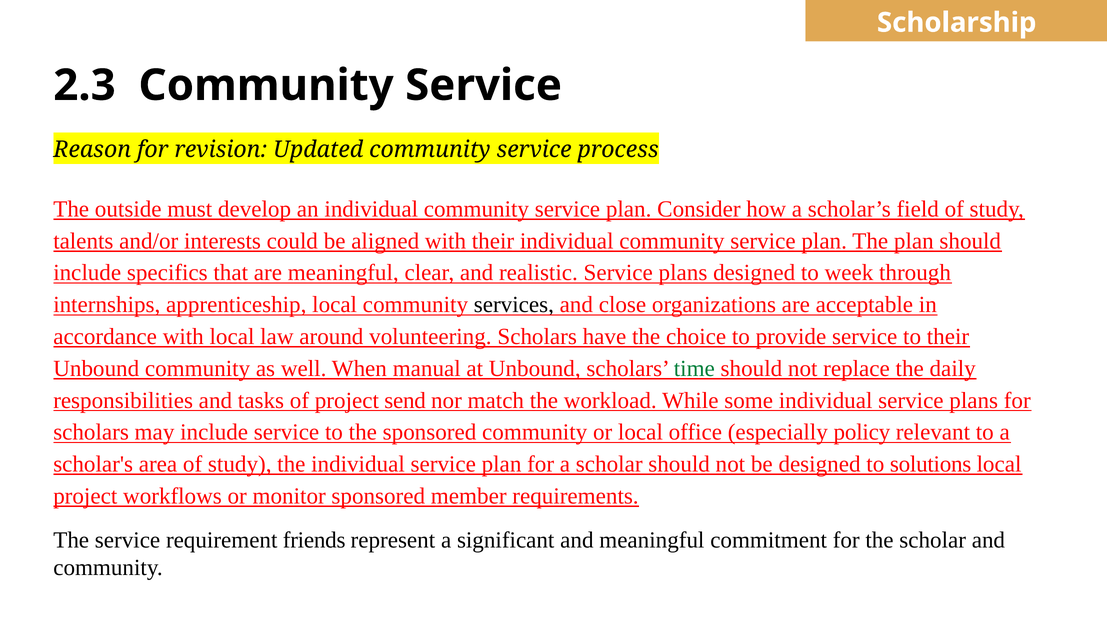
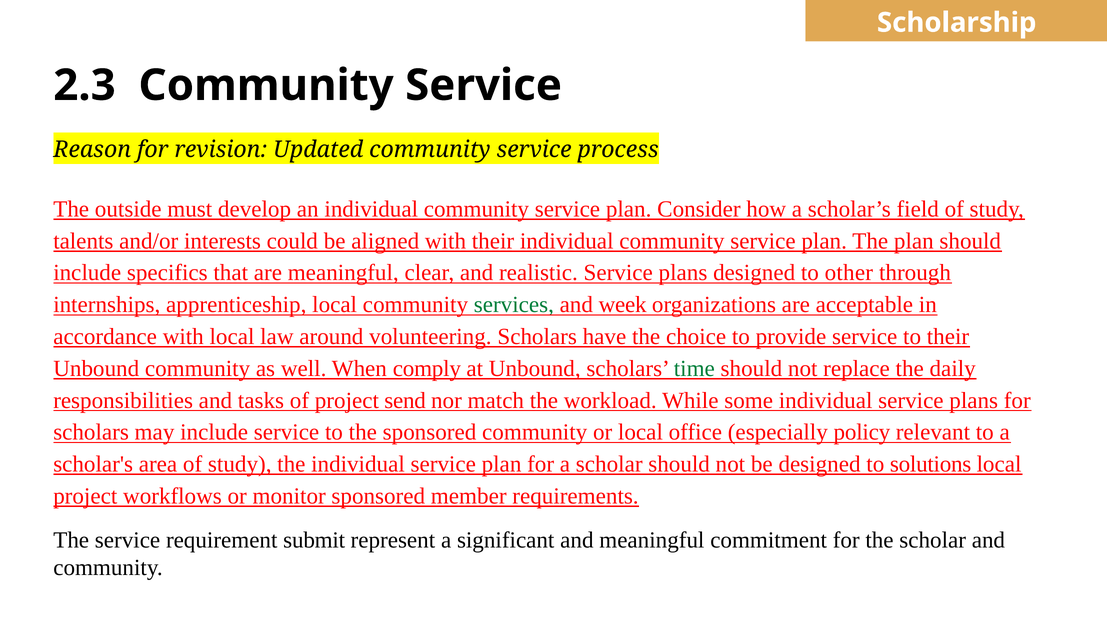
week: week -> other
services colour: black -> green
close: close -> week
manual: manual -> comply
friends: friends -> submit
